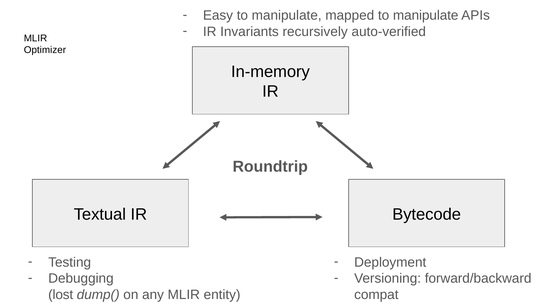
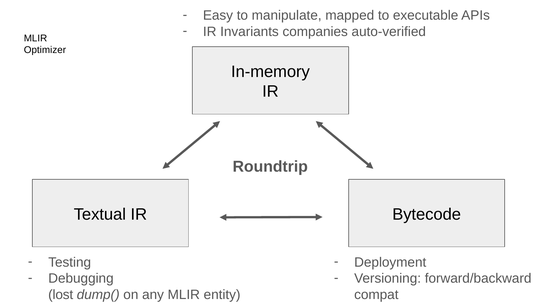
mapped to manipulate: manipulate -> executable
recursively: recursively -> companies
